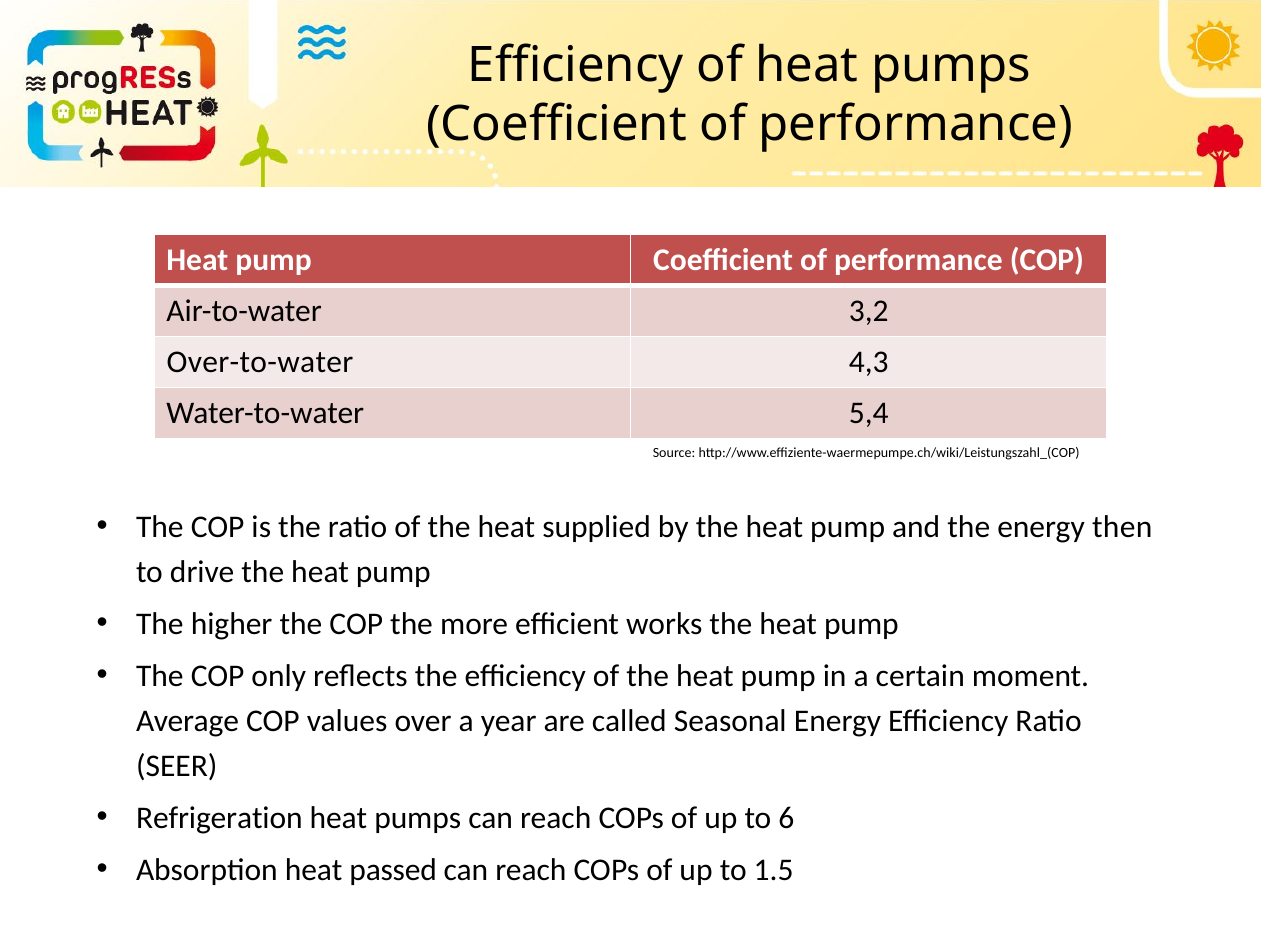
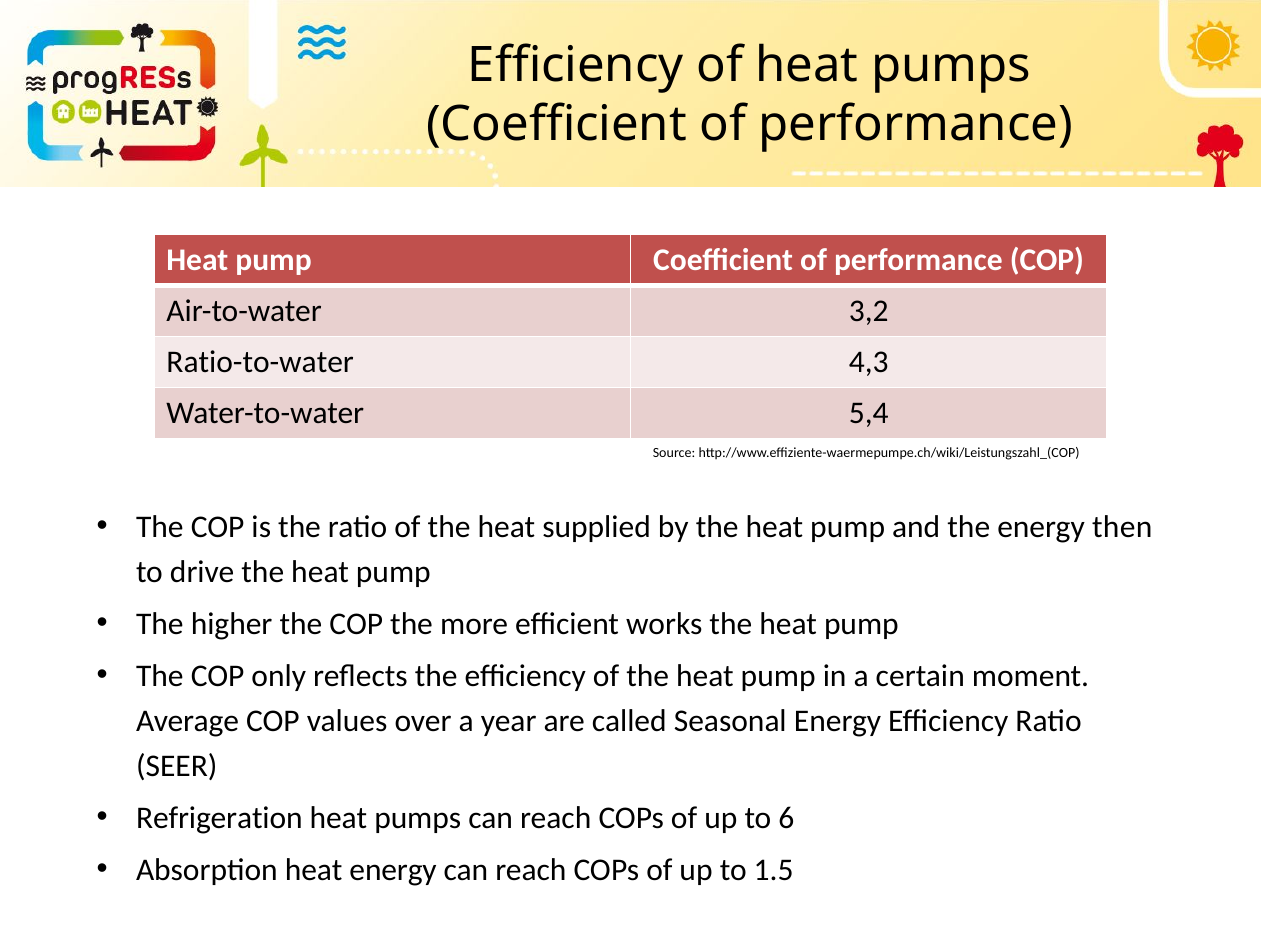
Over-to-water: Over-to-water -> Ratio-to-water
heat passed: passed -> energy
